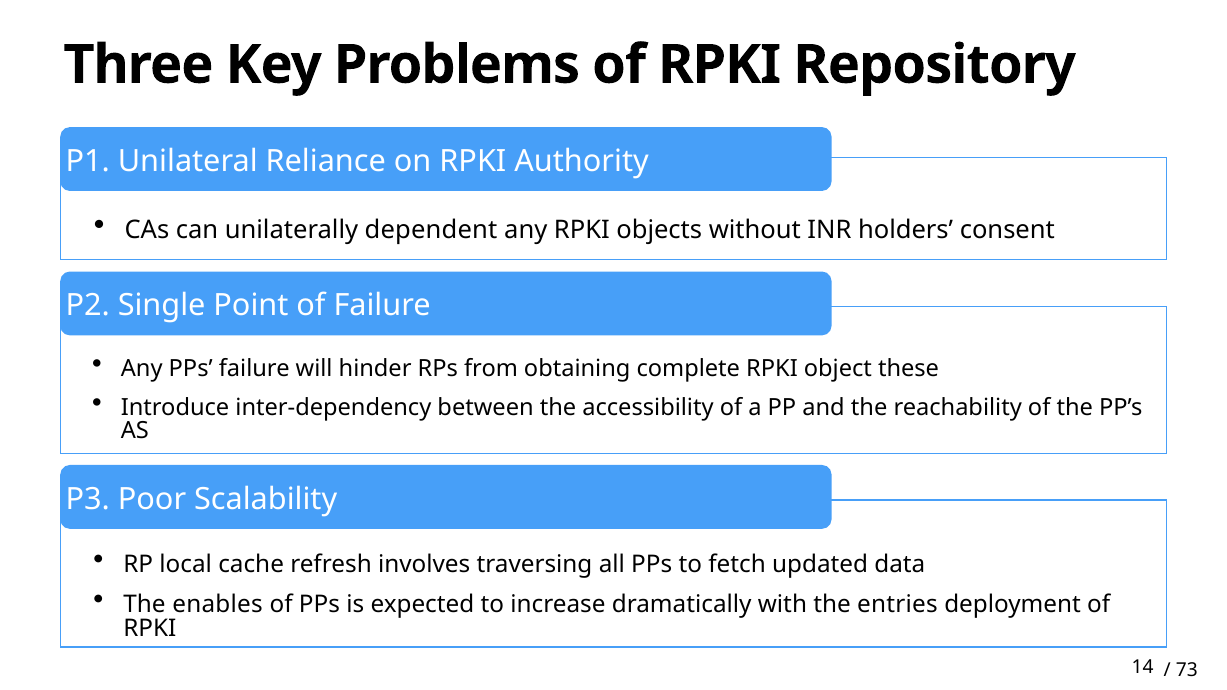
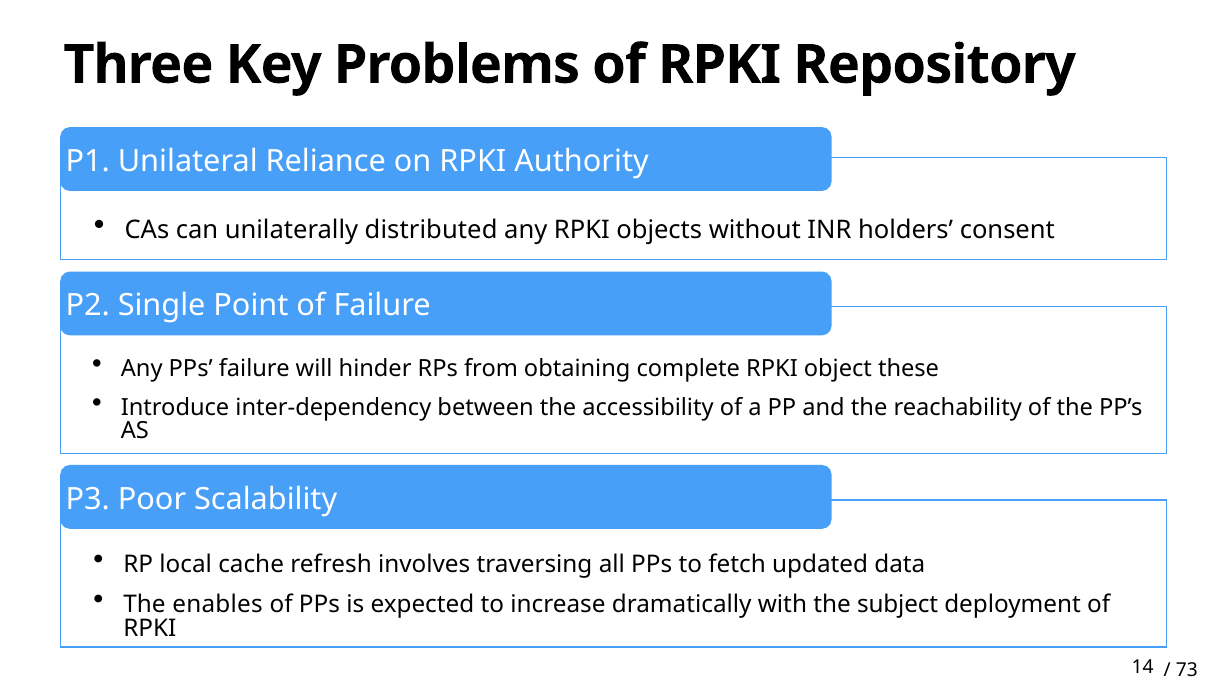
dependent: dependent -> distributed
entries: entries -> subject
